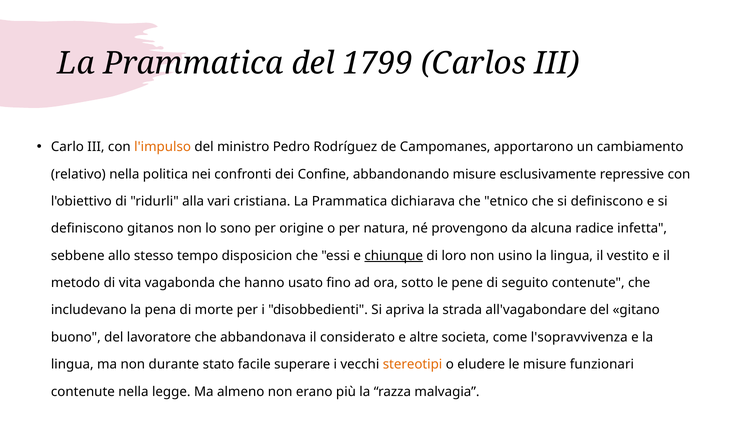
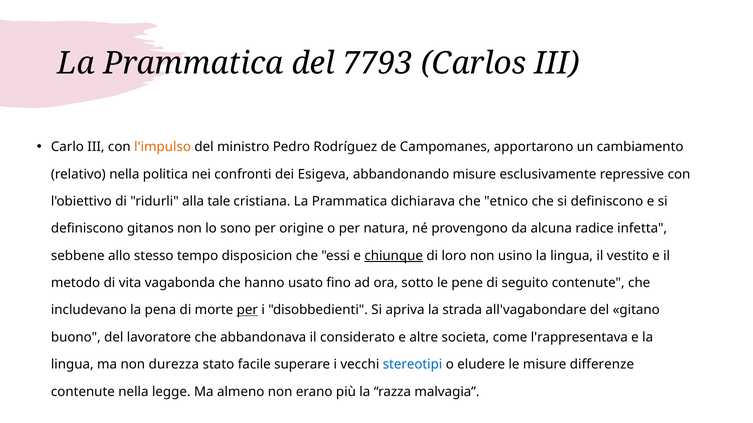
1799: 1799 -> 7793
Confine: Confine -> Esigeva
vari: vari -> tale
per at (247, 310) underline: none -> present
l'sopravvivenza: l'sopravvivenza -> l'rappresentava
durante: durante -> durezza
stereotipi colour: orange -> blue
funzionari: funzionari -> differenze
